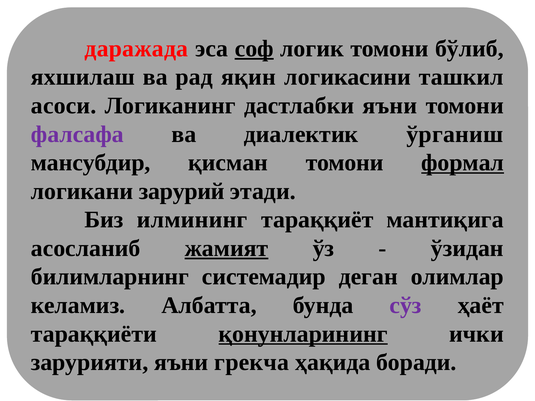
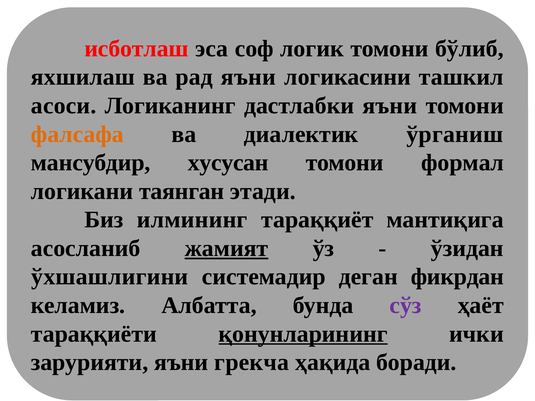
даражада: даражада -> исботлаш
соф underline: present -> none
рад яқин: яқин -> яъни
фалсафа colour: purple -> orange
қисман: қисман -> хусусан
формал underline: present -> none
зарурий: зарурий -> таянган
билимларнинг: билимларнинг -> ўхшашлигини
олимлар: олимлар -> фикрдан
